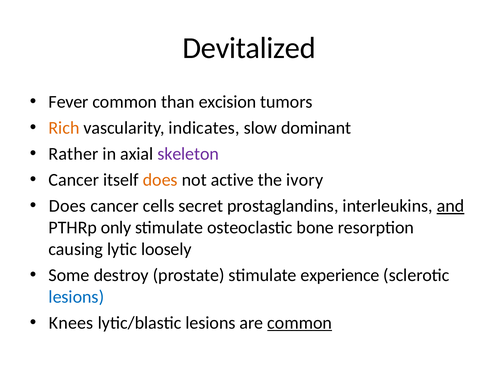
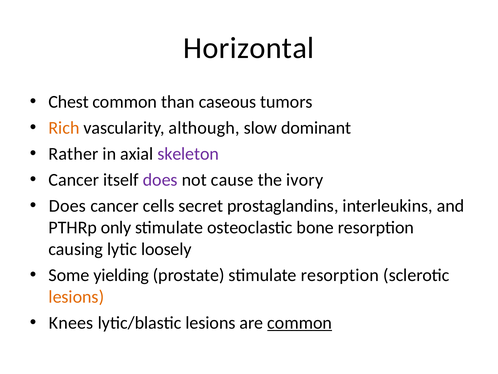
Devitalized: Devitalized -> Horizontal
Fever: Fever -> Chest
excision: excision -> caseous
indicates: indicates -> although
does at (160, 180) colour: orange -> purple
active: active -> cause
and underline: present -> none
destroy: destroy -> yielding
stimulate experience: experience -> resorption
lesions at (76, 296) colour: blue -> orange
